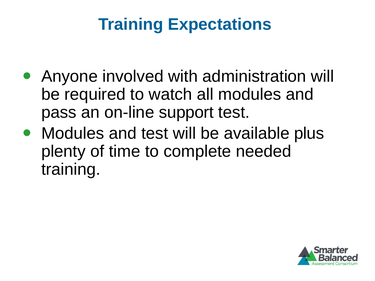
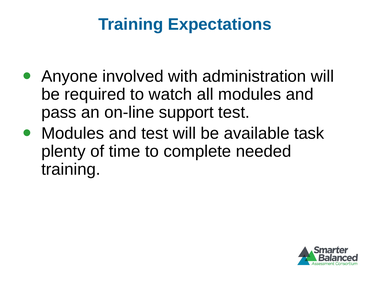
plus: plus -> task
